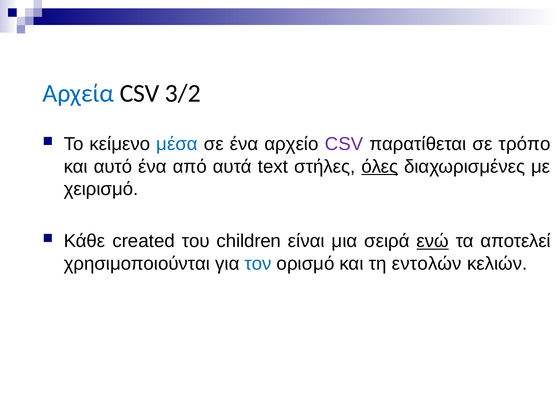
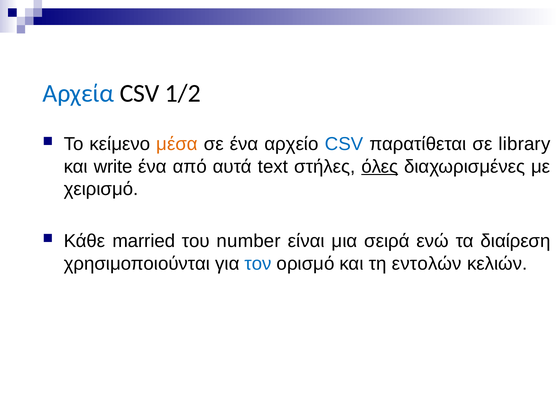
3/2: 3/2 -> 1/2
μέσα colour: blue -> orange
CSV at (344, 144) colour: purple -> blue
τρόπο: τρόπο -> library
αυτό: αυτό -> write
created: created -> married
children: children -> number
ενώ underline: present -> none
αποτελεί: αποτελεί -> διαίρεση
